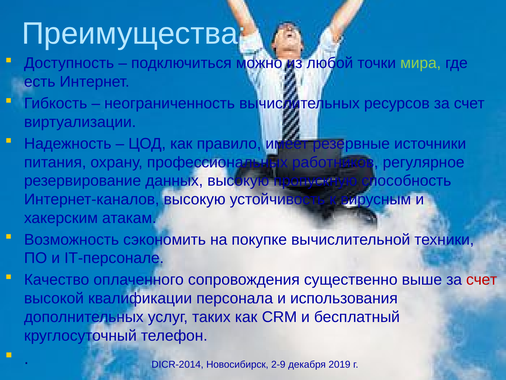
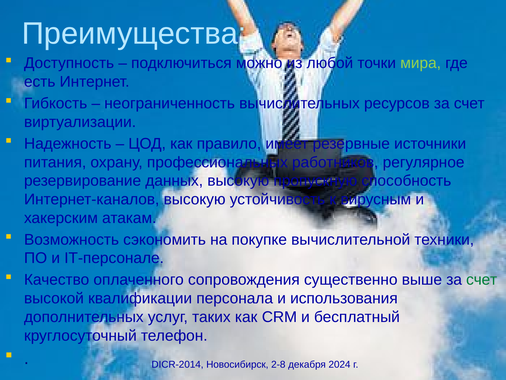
счет at (482, 279) colour: red -> green
2-9: 2-9 -> 2-8
2019: 2019 -> 2024
